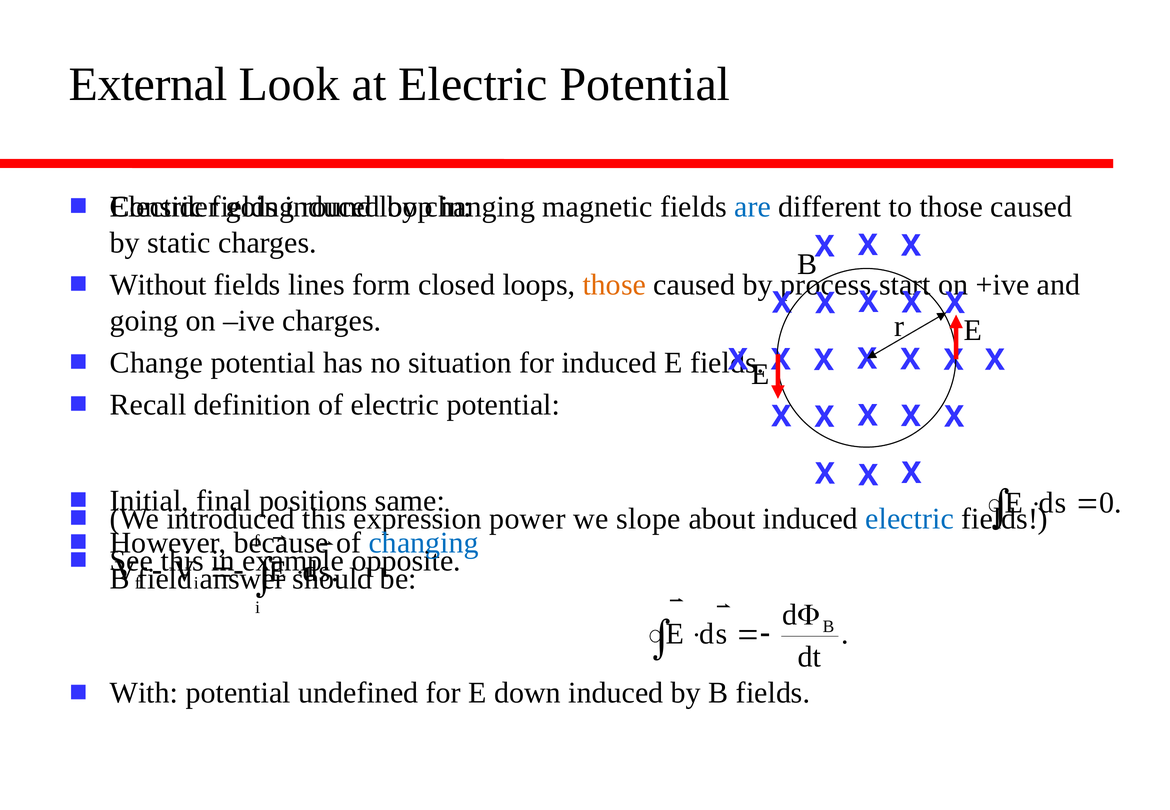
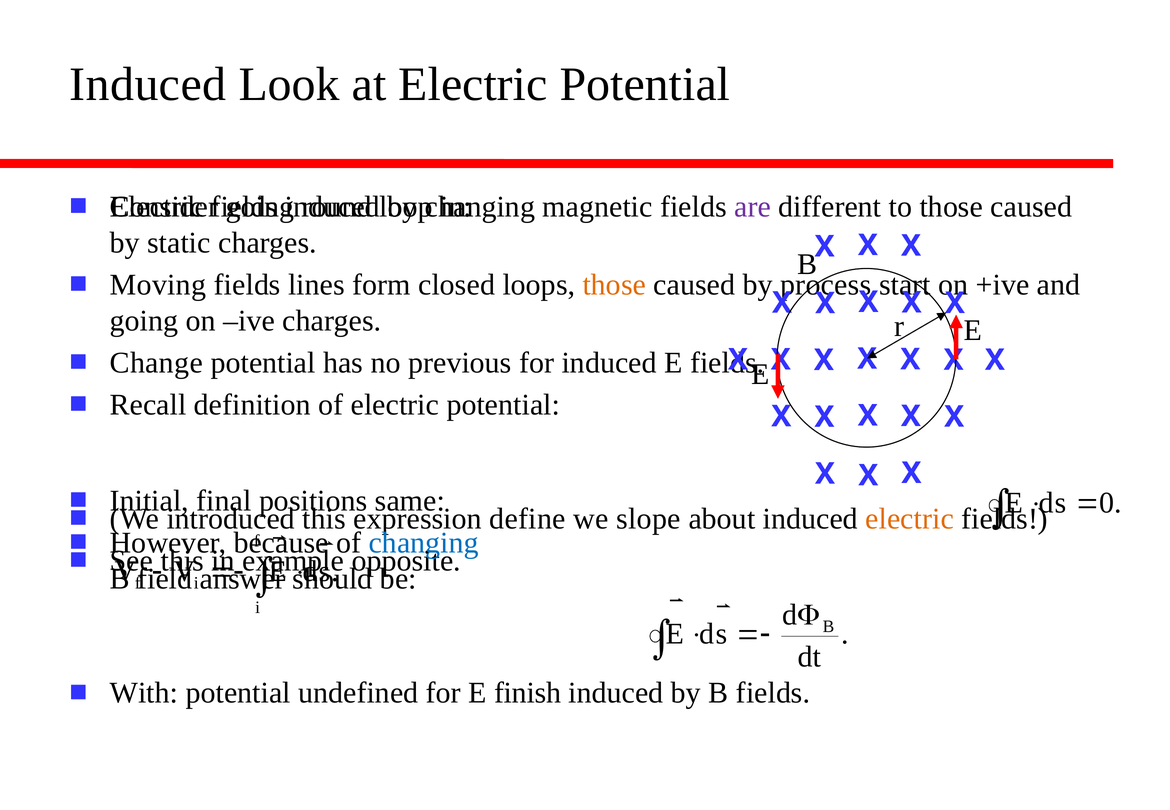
External at (148, 85): External -> Induced
are colour: blue -> purple
Without: Without -> Moving
situation: situation -> previous
power: power -> define
electric at (910, 519) colour: blue -> orange
down: down -> finish
